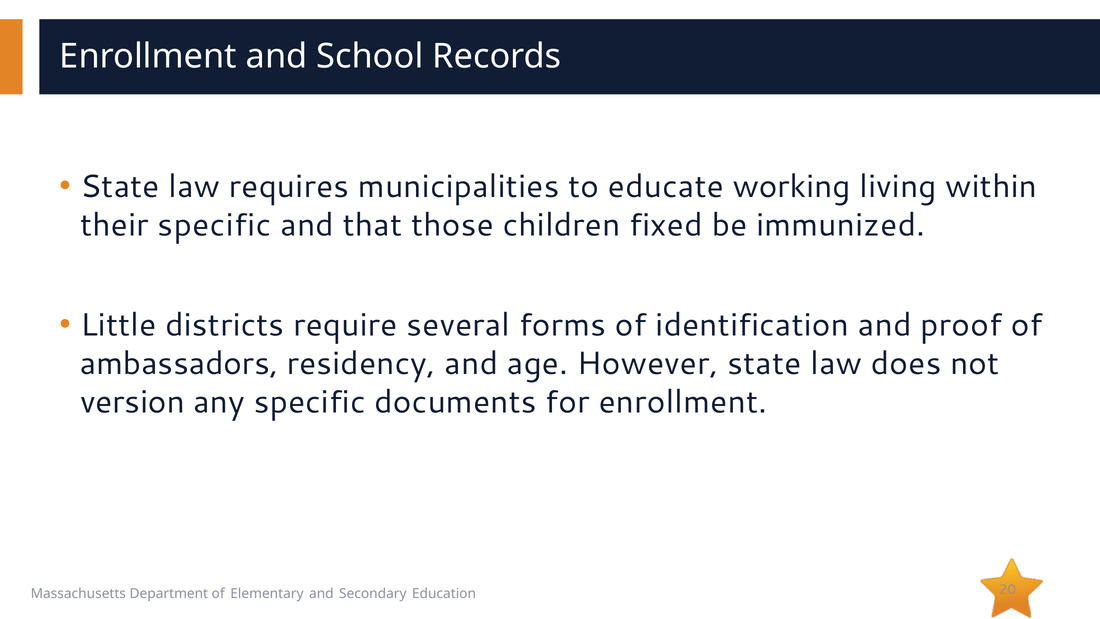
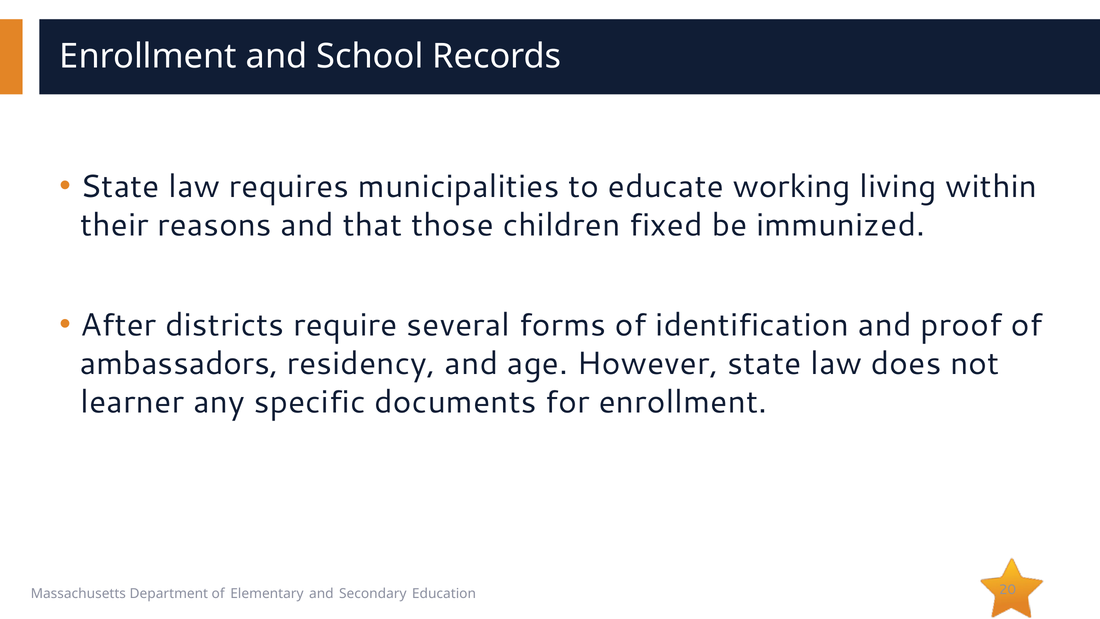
their specific: specific -> reasons
Little: Little -> After
version: version -> learner
